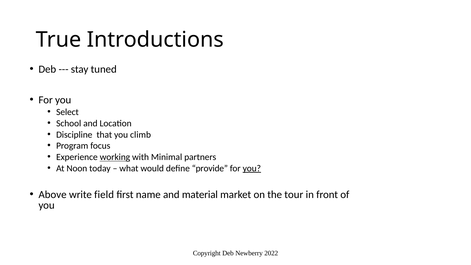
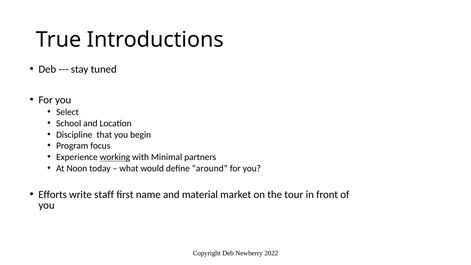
climb: climb -> begin
provide: provide -> around
you at (252, 168) underline: present -> none
Above: Above -> Efforts
field: field -> staff
